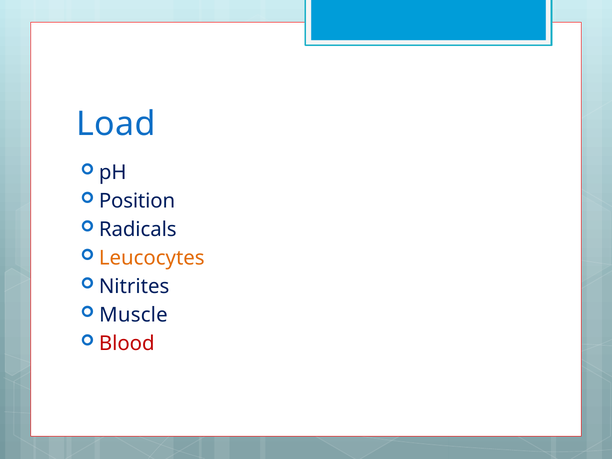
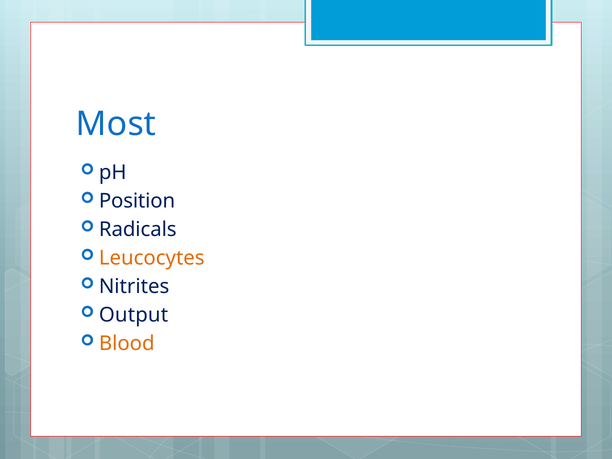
Load: Load -> Most
Muscle: Muscle -> Output
Blood colour: red -> orange
